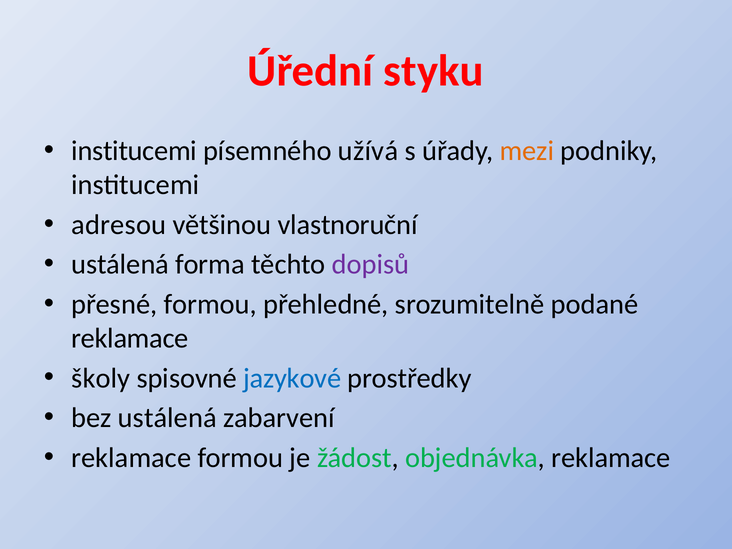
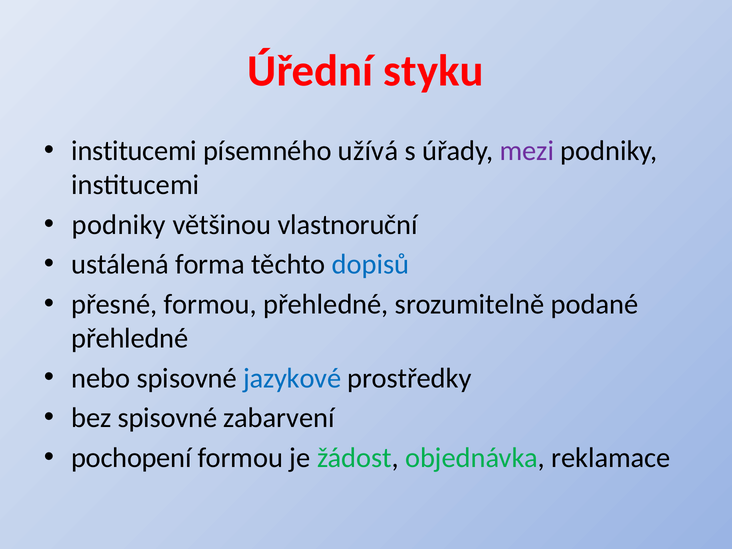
mezi colour: orange -> purple
adresou at (119, 225): adresou -> podniky
dopisů colour: purple -> blue
reklamace at (130, 338): reklamace -> přehledné
školy: školy -> nebo
bez ustálená: ustálená -> spisovné
reklamace at (131, 458): reklamace -> pochopení
